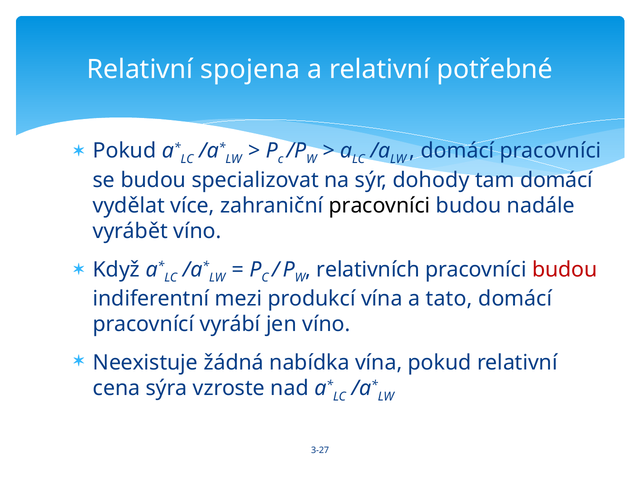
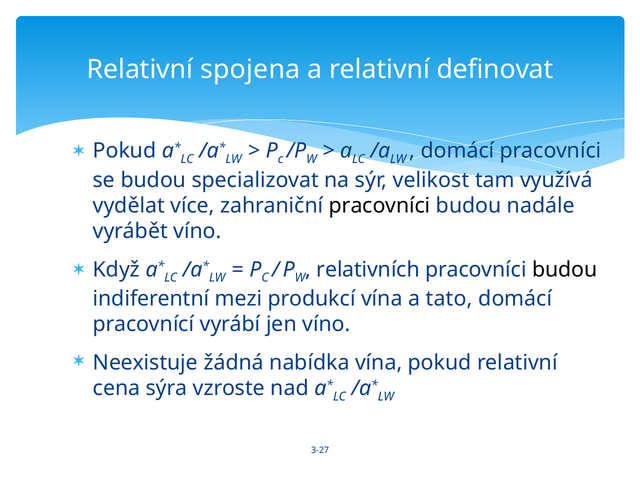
potřebné: potřebné -> definovat
dohody: dohody -> velikost
tam domácí: domácí -> využívá
budou at (565, 270) colour: red -> black
